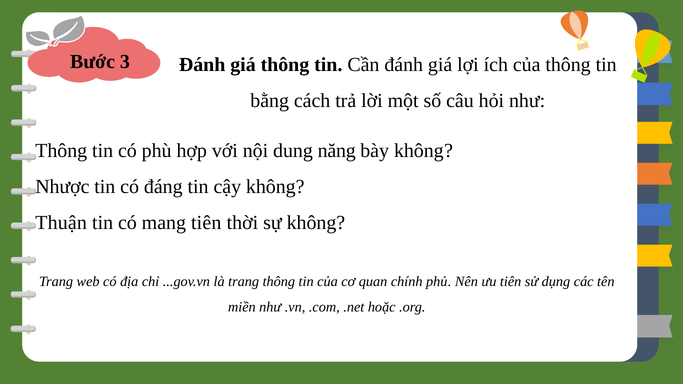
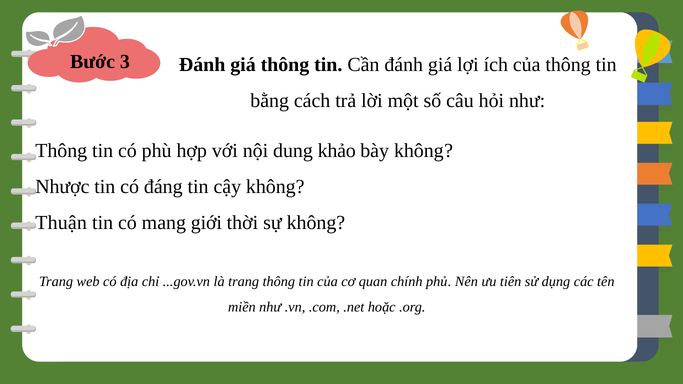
năng: năng -> khảo
mang tiên: tiên -> giới
